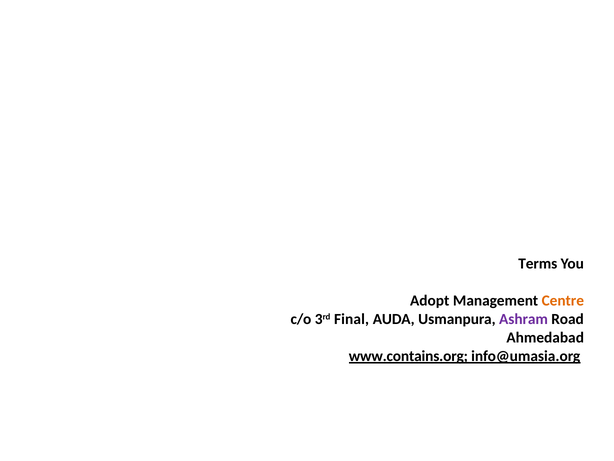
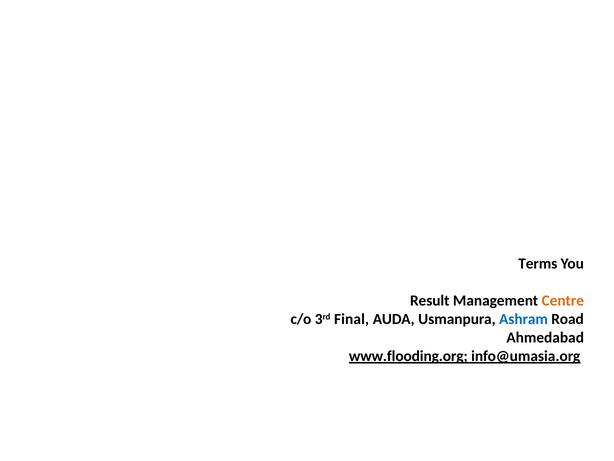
Adopt: Adopt -> Result
Ashram colour: purple -> blue
www.contains.org: www.contains.org -> www.flooding.org
